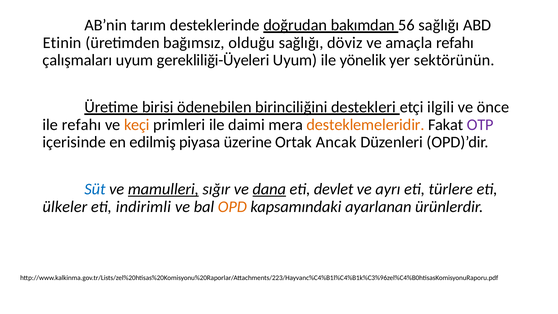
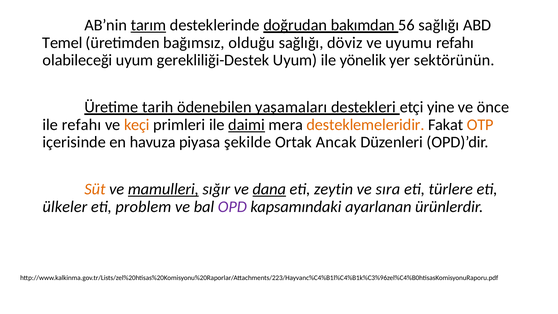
tarım underline: none -> present
Etinin: Etinin -> Temel
amaçla: amaçla -> uyumu
çalışmaları: çalışmaları -> olabileceği
gerekliliği-Üyeleri: gerekliliği-Üyeleri -> gerekliliği-Destek
birisi: birisi -> tarih
birinciliğini: birinciliğini -> yaşamaları
ilgili: ilgili -> yine
daimi underline: none -> present
OTP colour: purple -> orange
edilmiş: edilmiş -> havuza
üzerine: üzerine -> şekilde
Süt colour: blue -> orange
devlet: devlet -> zeytin
ayrı: ayrı -> sıra
indirimli: indirimli -> problem
OPD colour: orange -> purple
